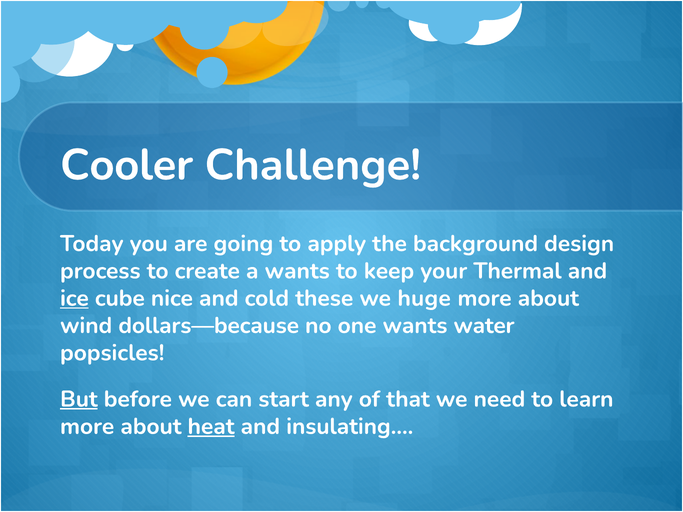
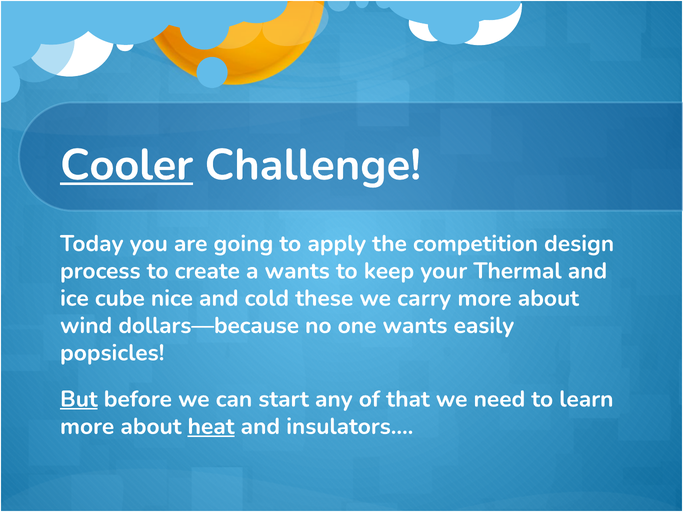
Cooler underline: none -> present
background: background -> competition
ice underline: present -> none
huge: huge -> carry
water: water -> easily
insulating…: insulating… -> insulators…
